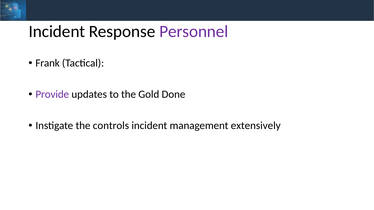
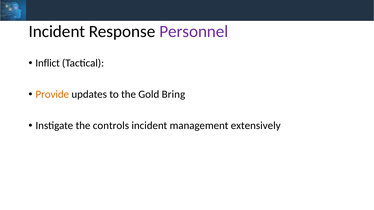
Frank: Frank -> Inflict
Provide colour: purple -> orange
Done: Done -> Bring
